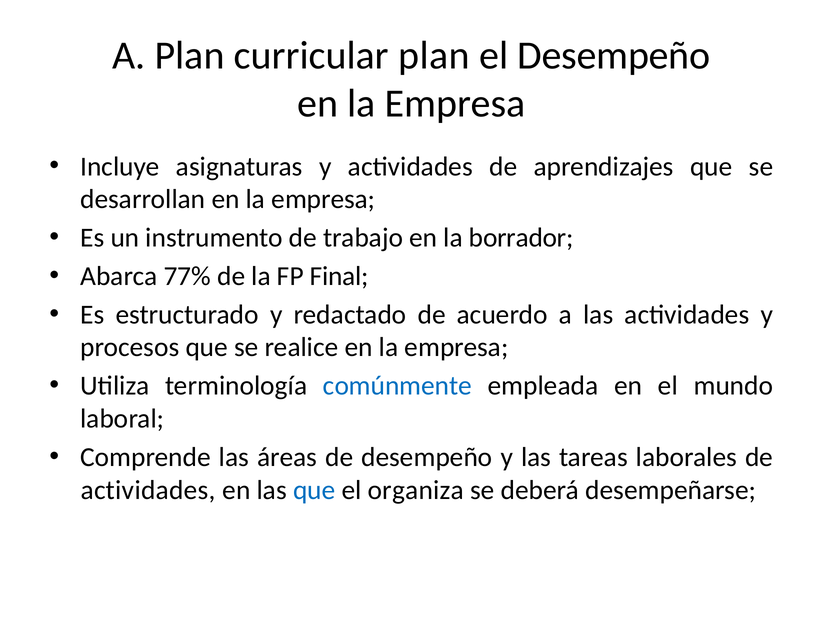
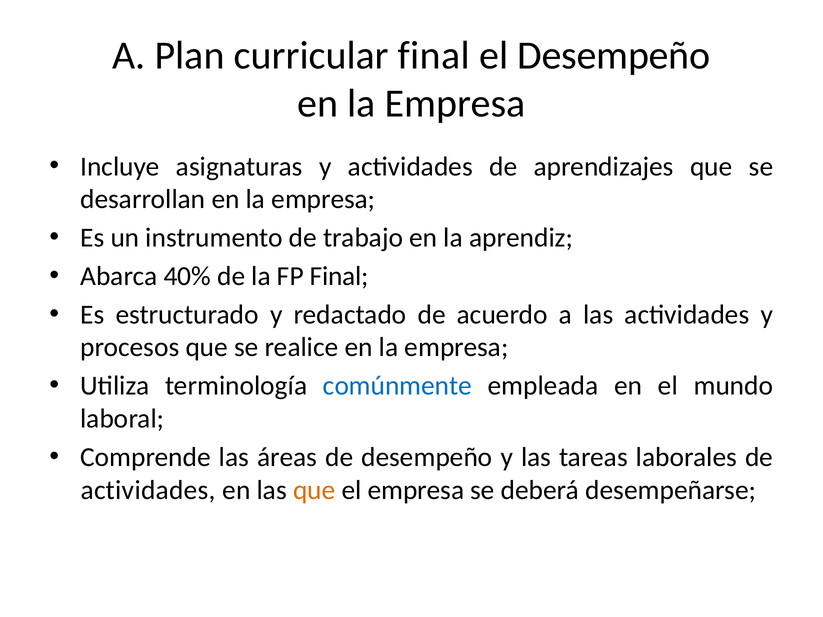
curricular plan: plan -> final
borrador: borrador -> aprendiz
77%: 77% -> 40%
que at (314, 490) colour: blue -> orange
el organiza: organiza -> empresa
